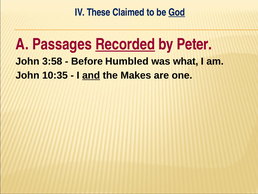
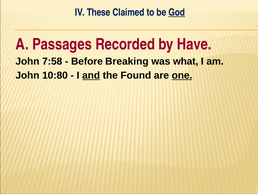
Recorded underline: present -> none
Peter: Peter -> Have
3:58: 3:58 -> 7:58
Humbled: Humbled -> Breaking
10:35: 10:35 -> 10:80
Makes: Makes -> Found
one underline: none -> present
